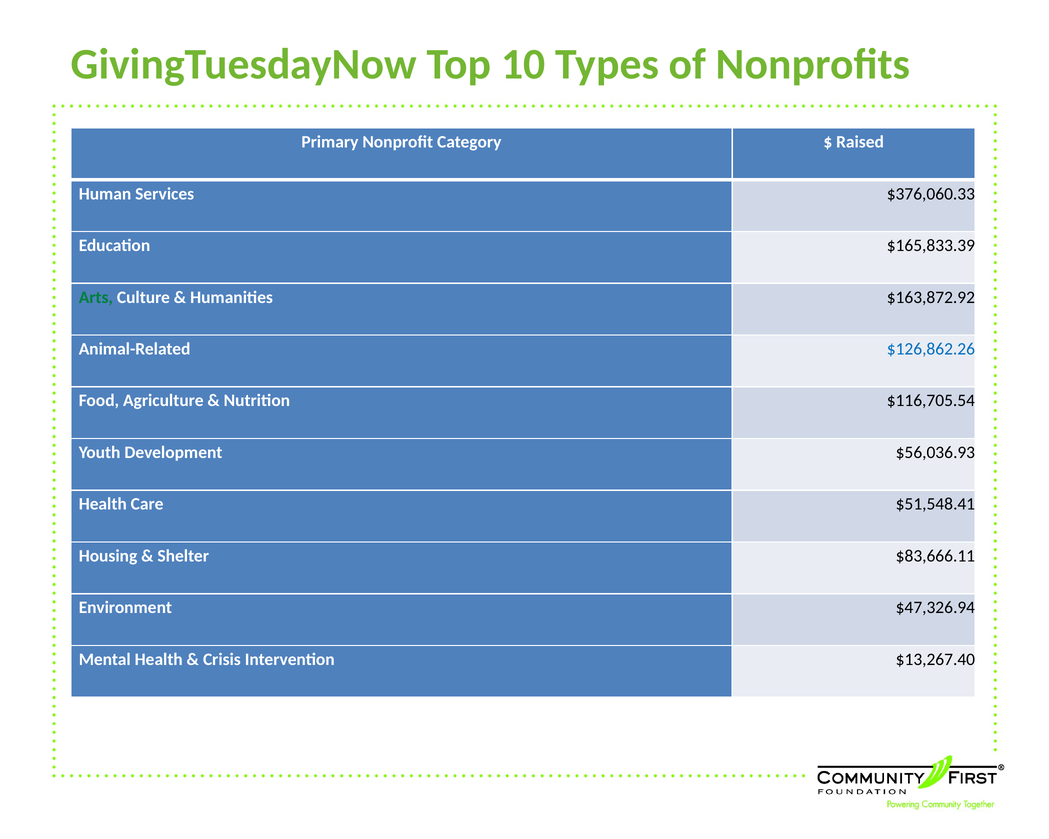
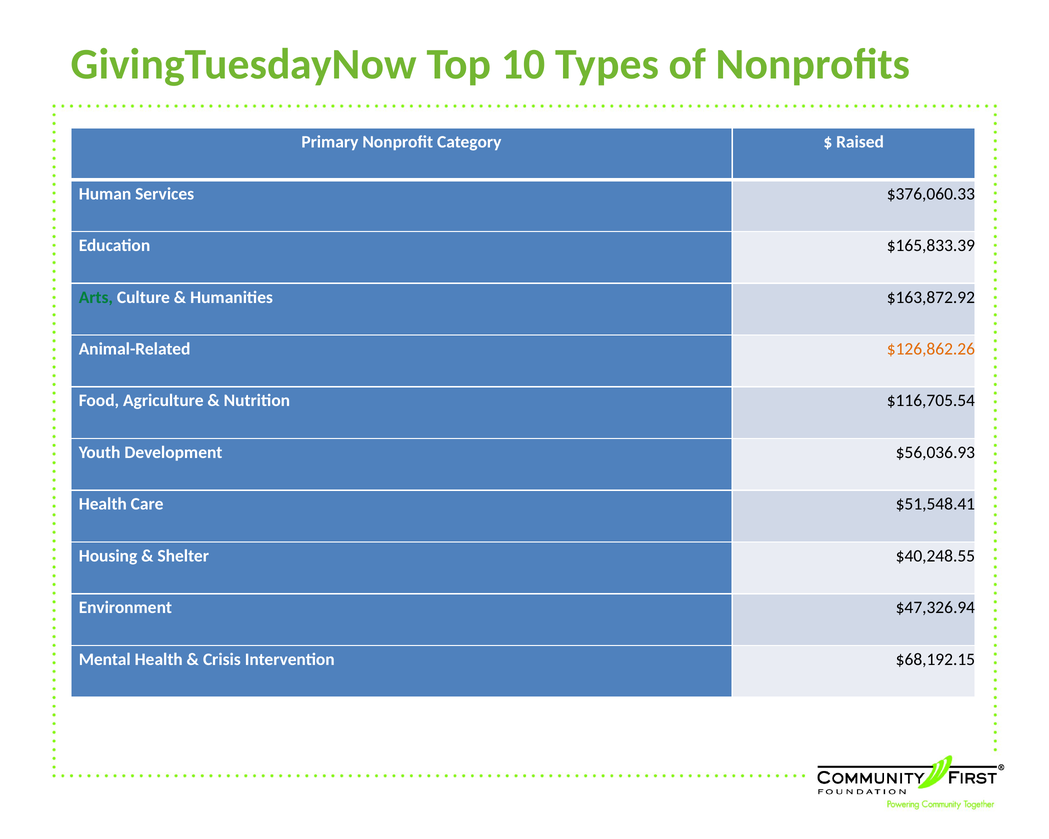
$126,862.26 colour: blue -> orange
$83,666.11: $83,666.11 -> $40,248.55
$13,267.40: $13,267.40 -> $68,192.15
